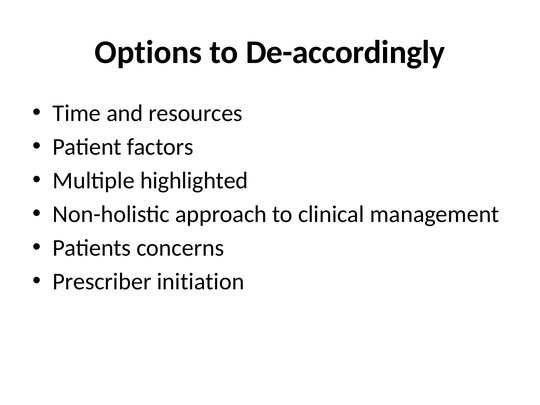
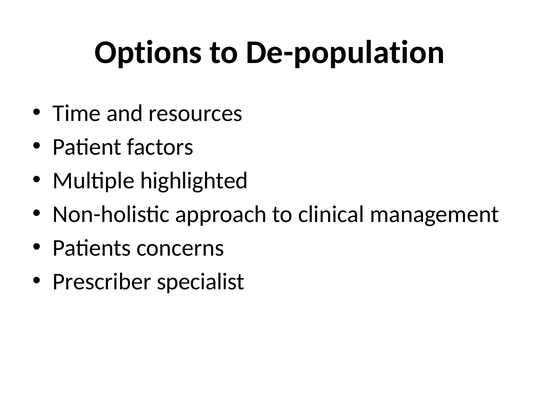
De-accordingly: De-accordingly -> De-population
initiation: initiation -> specialist
